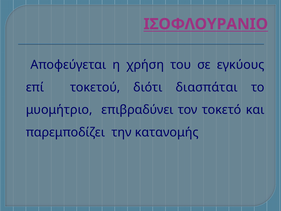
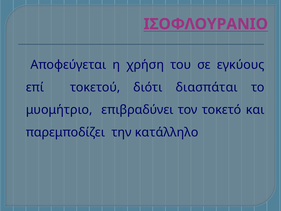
κατανομής: κατανομής -> κατάλληλο
